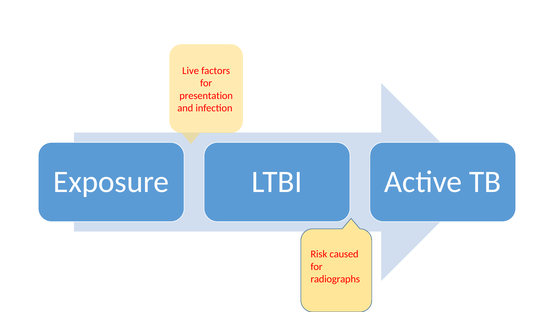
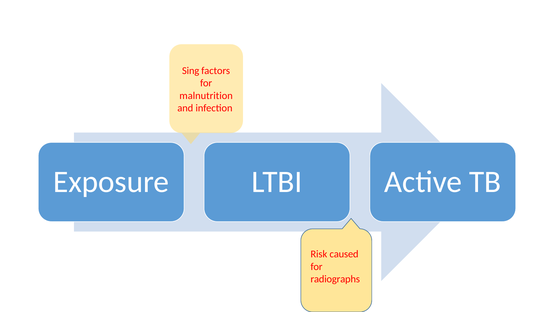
Live: Live -> Sing
presentation: presentation -> malnutrition
